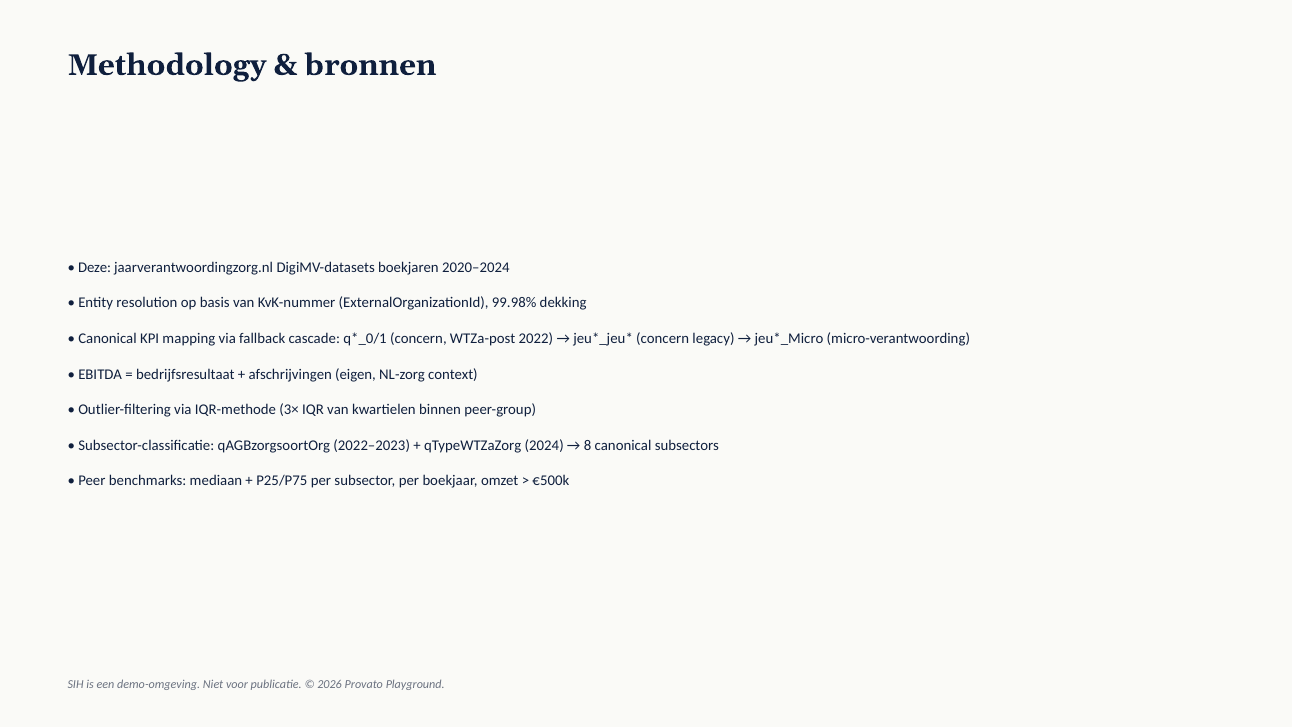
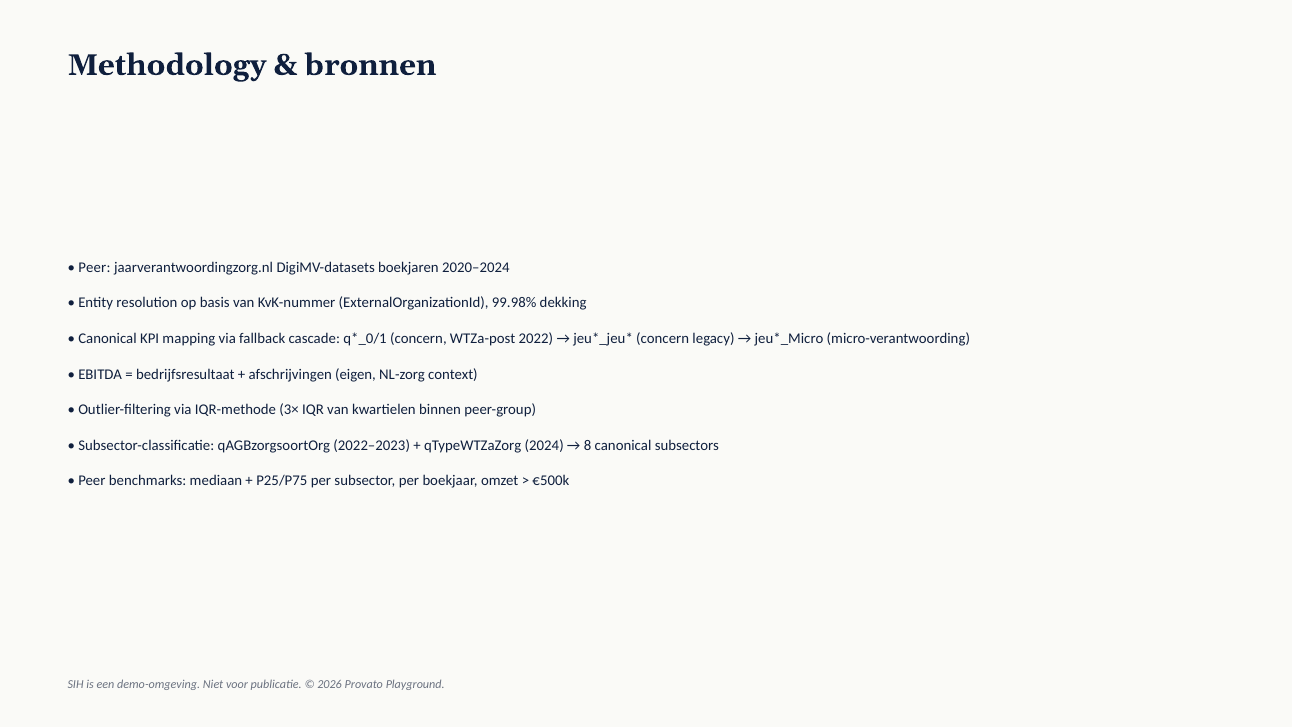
Deze at (95, 267): Deze -> Peer
